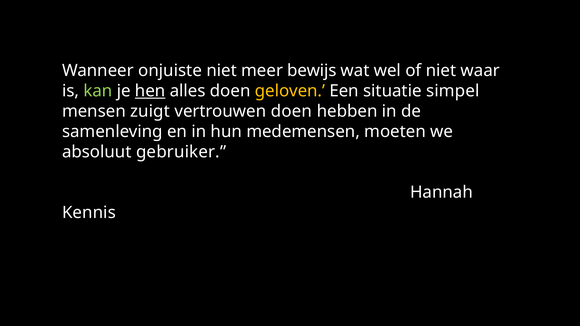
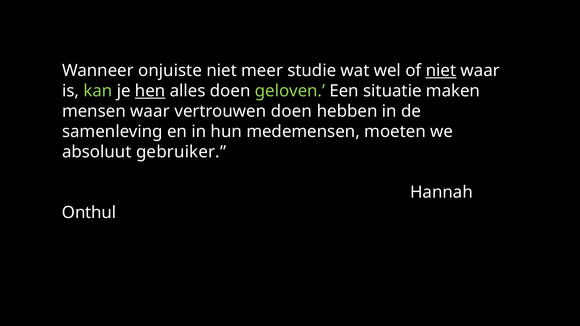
bewijs: bewijs -> studie
niet at (441, 71) underline: none -> present
geloven colour: yellow -> light green
simpel: simpel -> maken
mensen zuigt: zuigt -> waar
Kennis: Kennis -> Onthul
